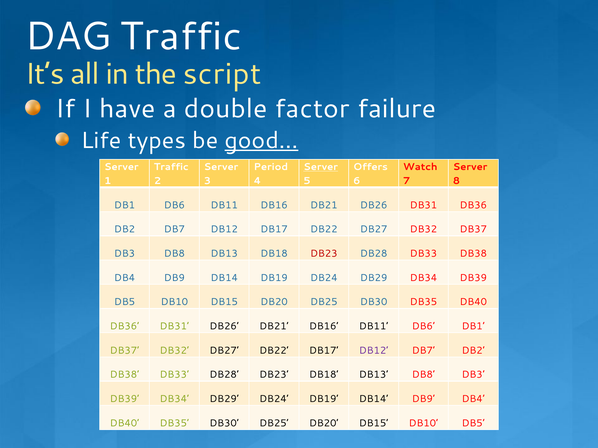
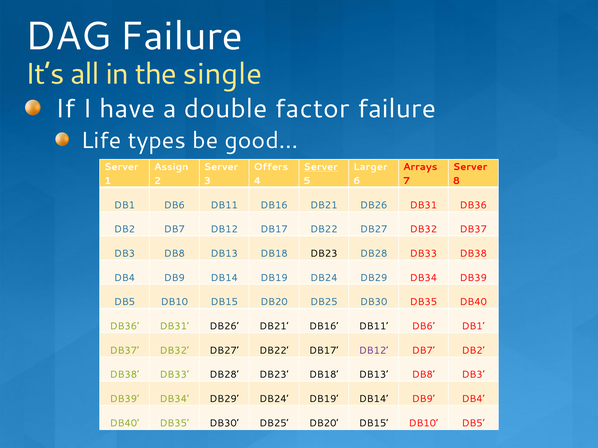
DAG Traffic: Traffic -> Failure
script: script -> single
good… underline: present -> none
Traffic at (171, 167): Traffic -> Assign
Period: Period -> Offers
Offers: Offers -> Larger
Watch: Watch -> Arrays
DB23 at (324, 254) colour: red -> black
